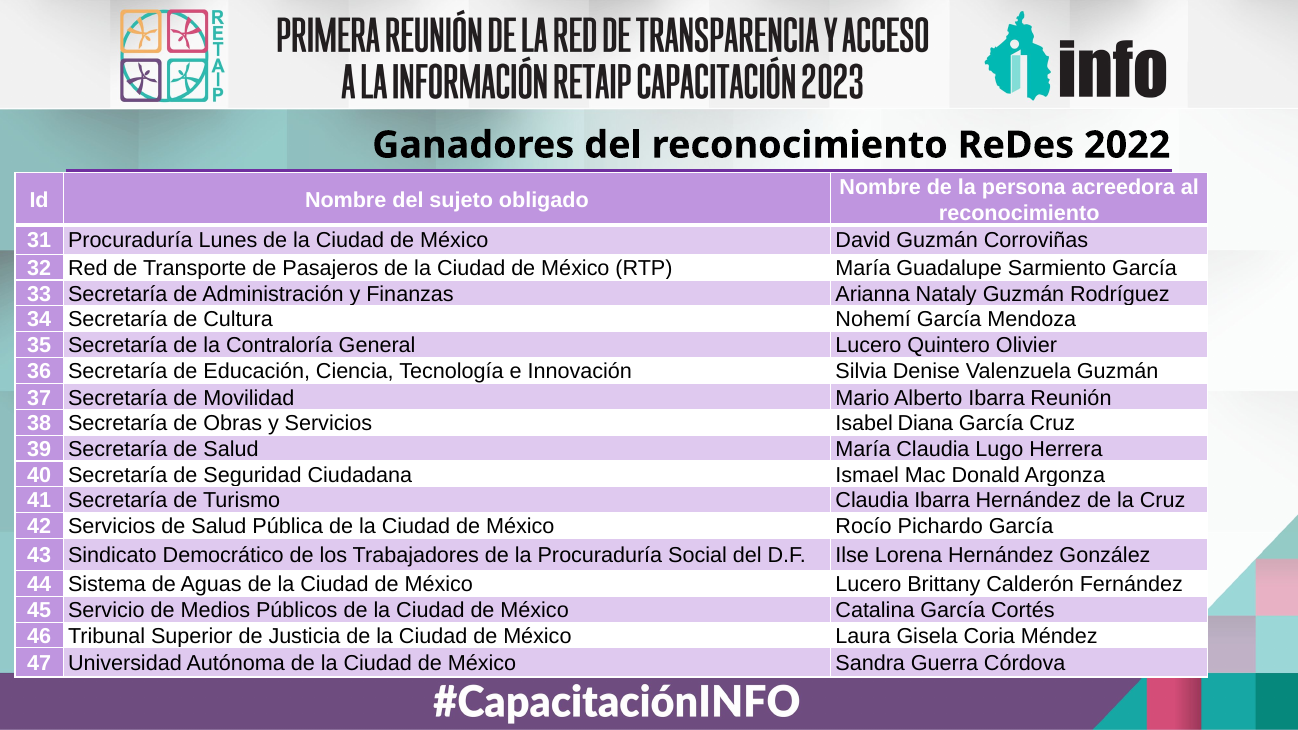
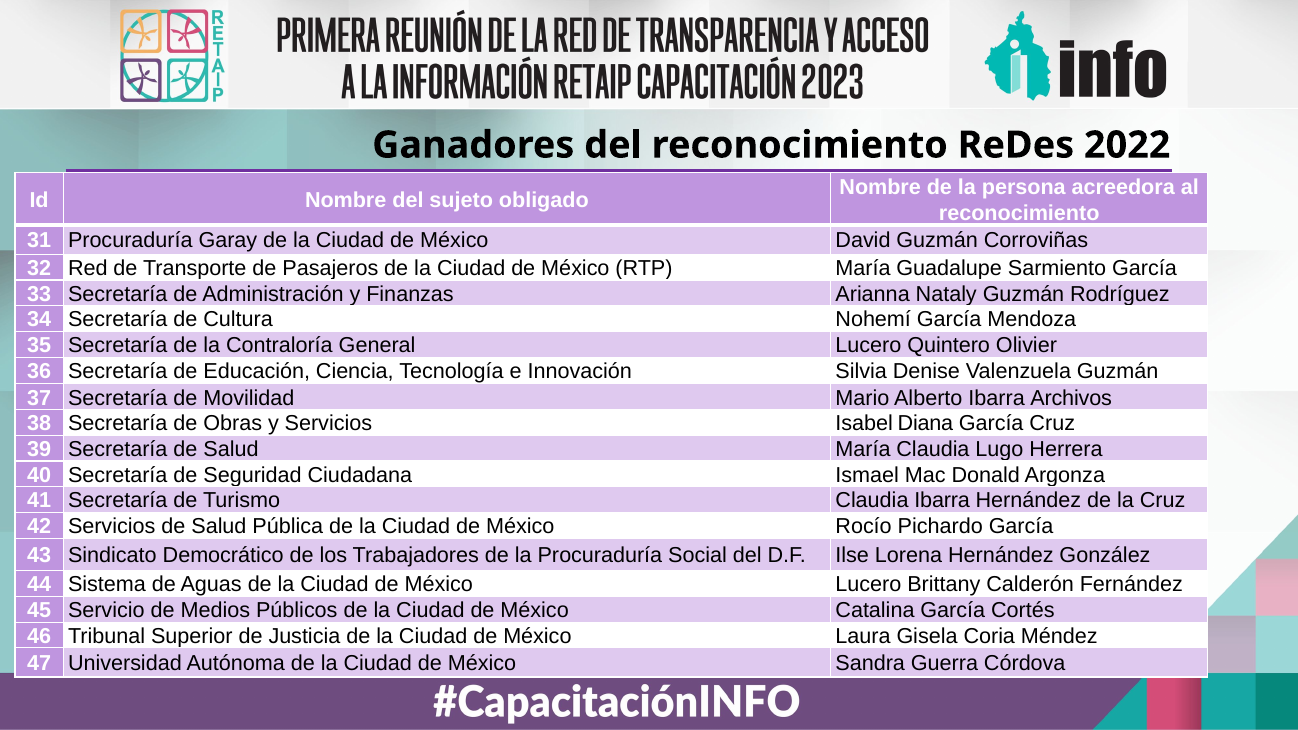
Lunes: Lunes -> Garay
Reunión: Reunión -> Archivos
